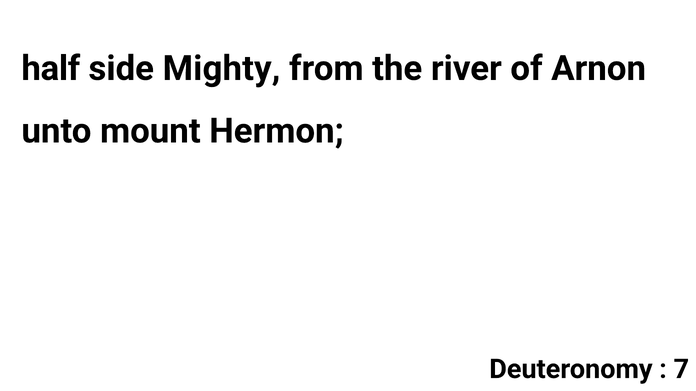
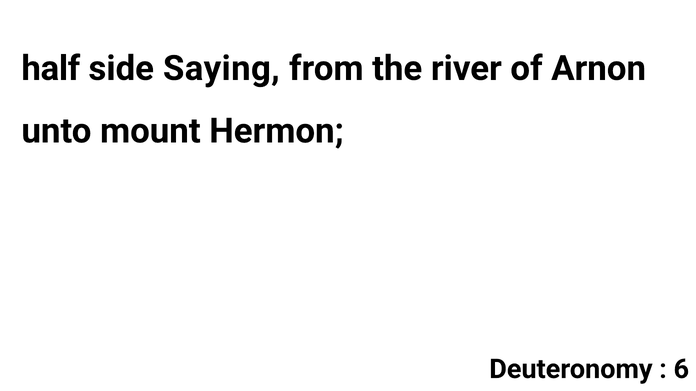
Mighty: Mighty -> Saying
7: 7 -> 6
